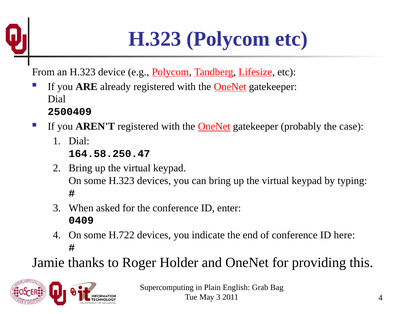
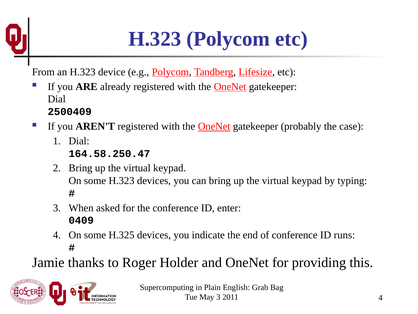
H.722: H.722 -> H.325
here: here -> runs
